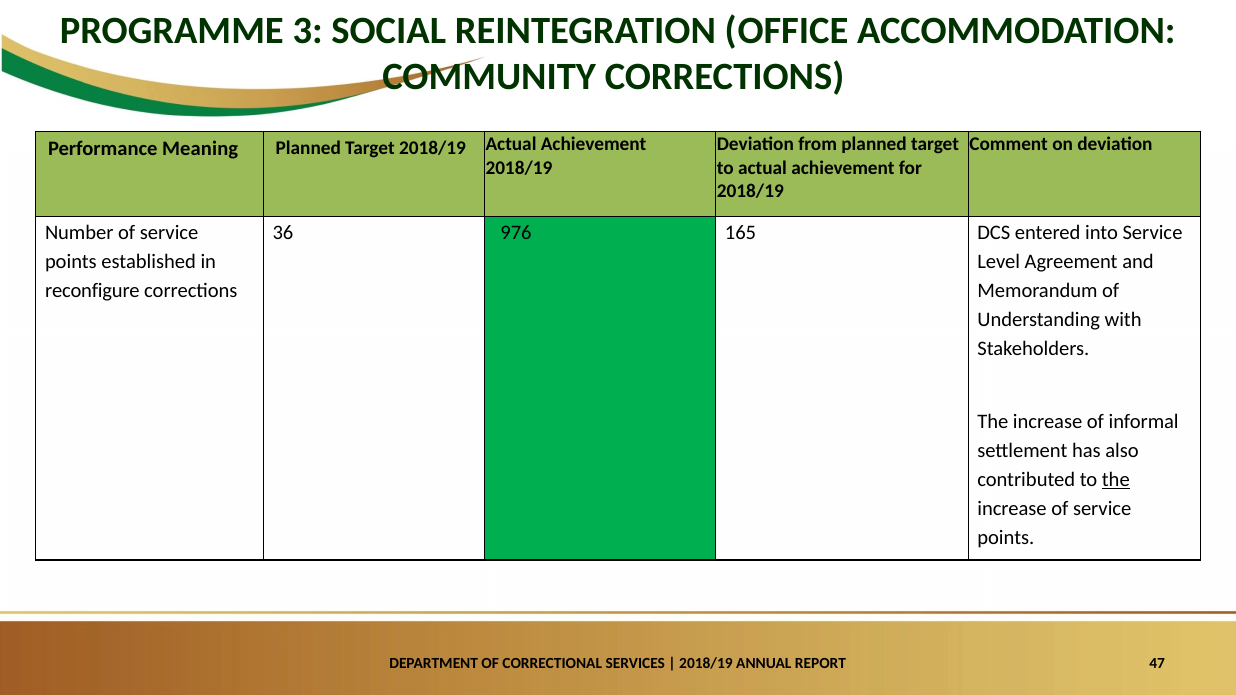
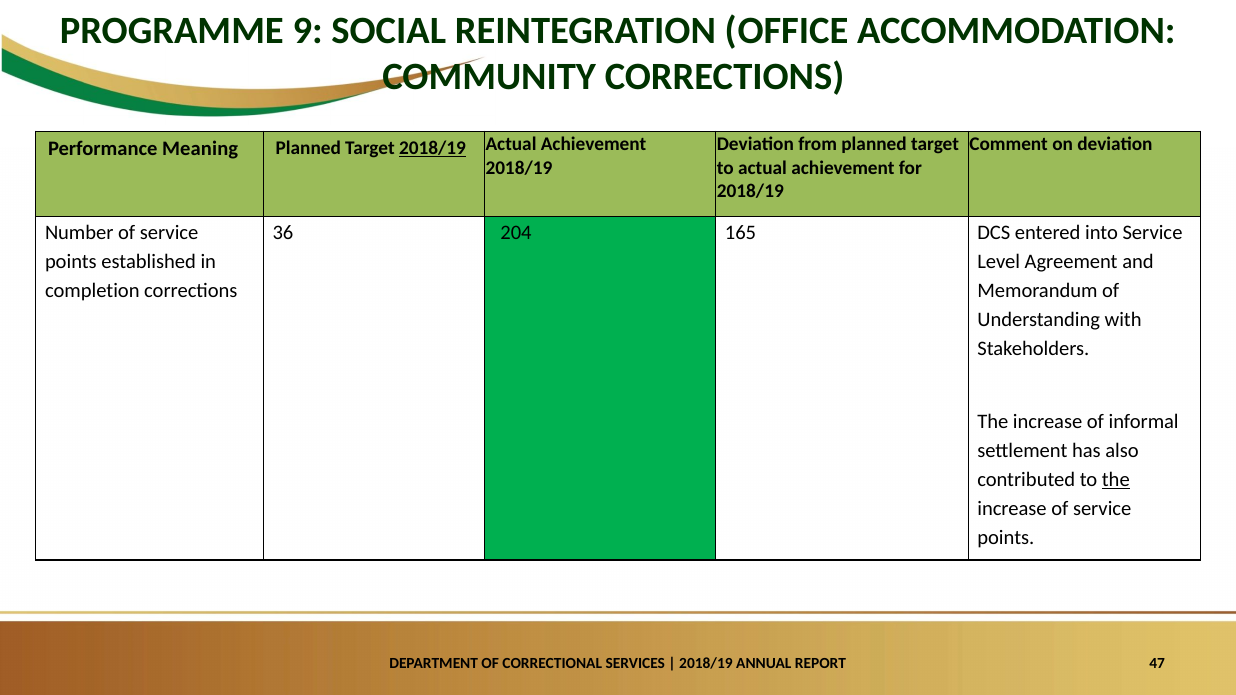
3: 3 -> 9
2018/19 at (433, 148) underline: none -> present
976: 976 -> 204
reconfigure: reconfigure -> completion
